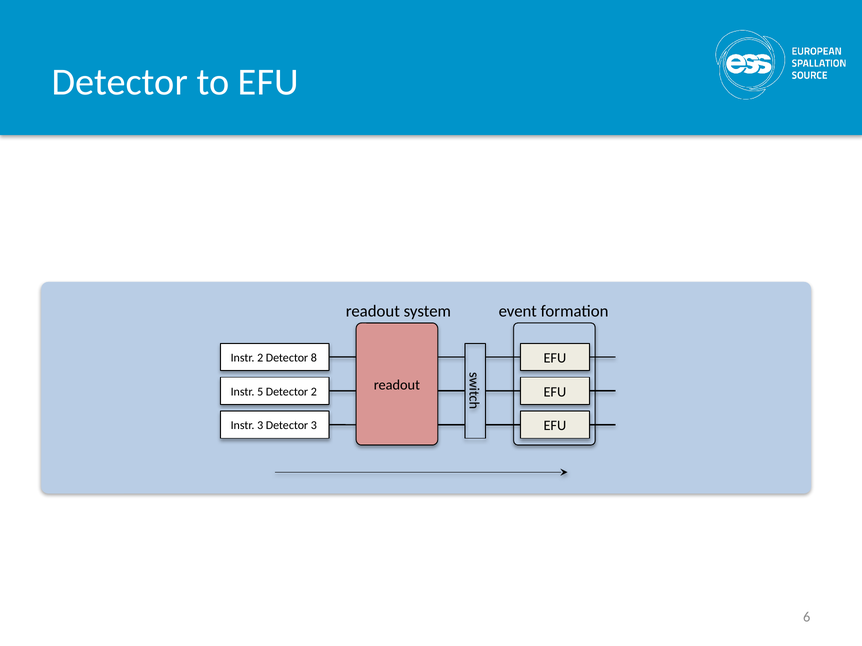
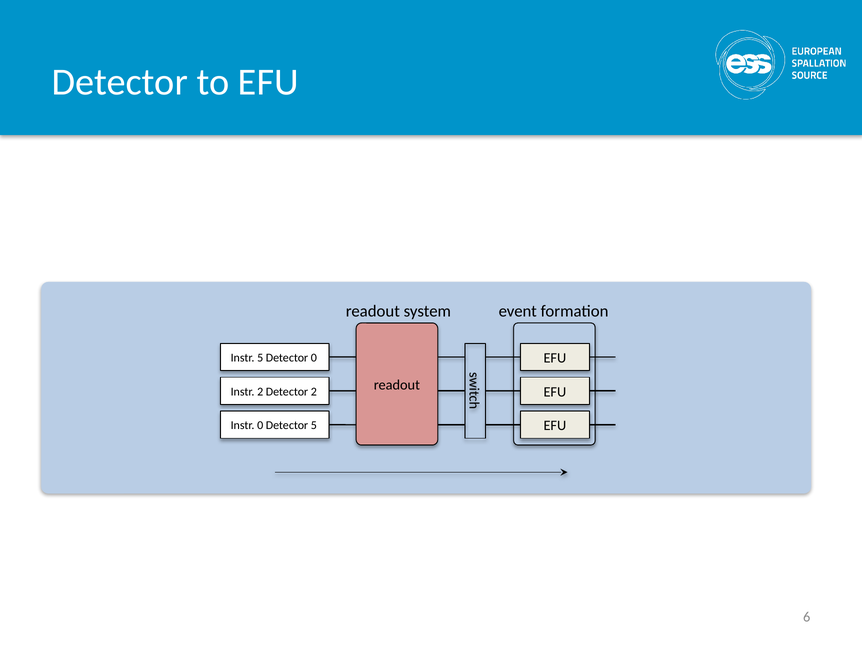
Instr 2: 2 -> 5
Detector 8: 8 -> 0
Instr 5: 5 -> 2
Instr 3: 3 -> 0
Detector 3: 3 -> 5
